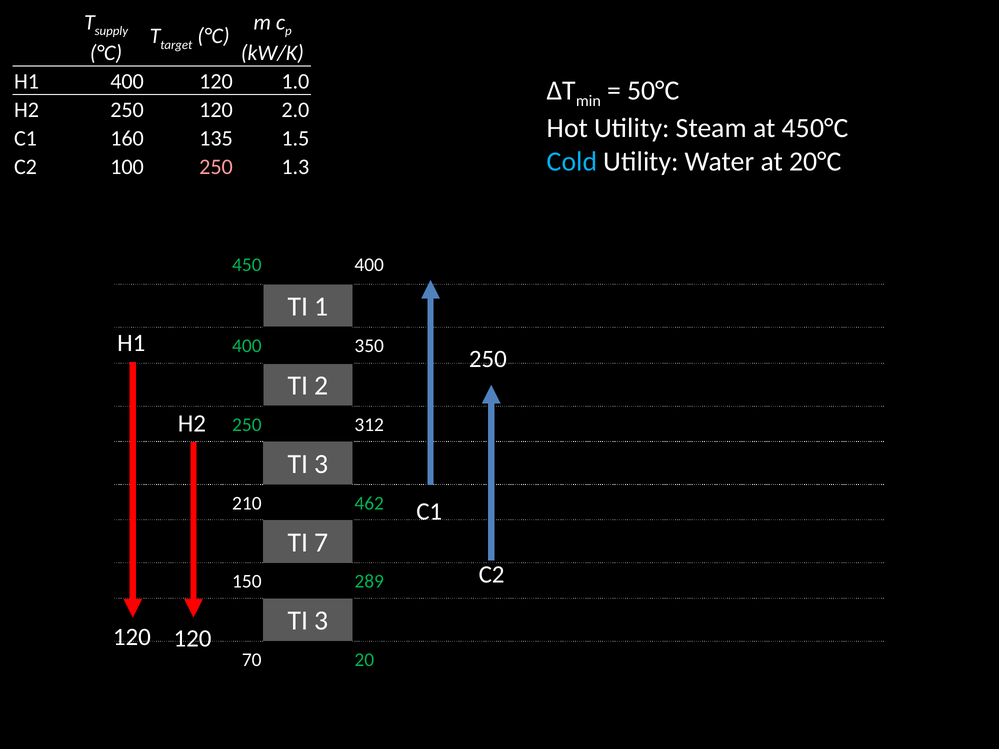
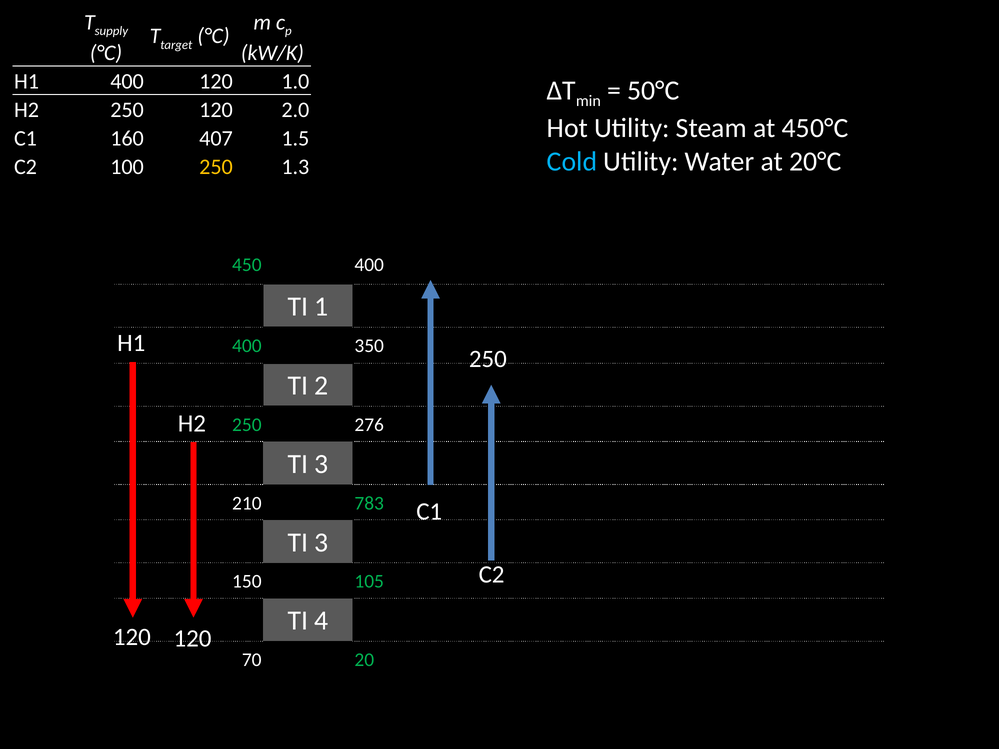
135: 135 -> 407
250 at (216, 167) colour: pink -> yellow
312: 312 -> 276
462: 462 -> 783
7 at (321, 543): 7 -> 3
289: 289 -> 105
3 at (321, 621): 3 -> 4
